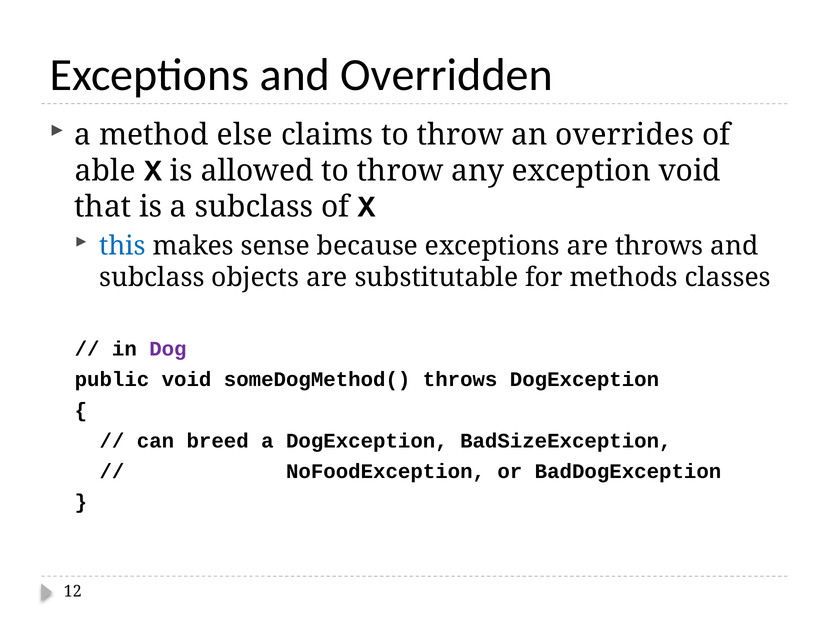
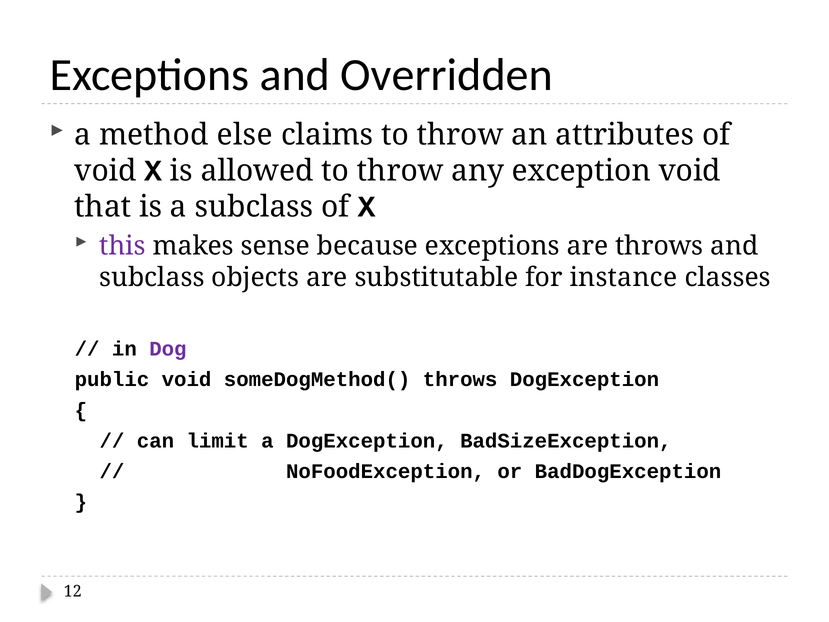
overrides: overrides -> attributes
able at (105, 171): able -> void
this colour: blue -> purple
methods: methods -> instance
breed: breed -> limit
